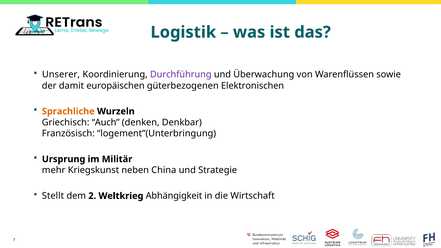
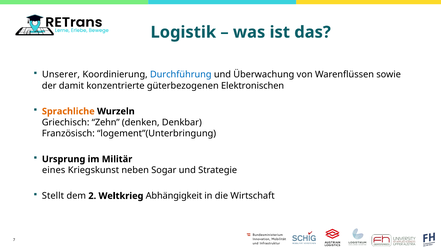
Durchführung colour: purple -> blue
europäischen: europäischen -> konzentrierte
Auch: Auch -> Zehn
mehr: mehr -> eines
China: China -> Sogar
